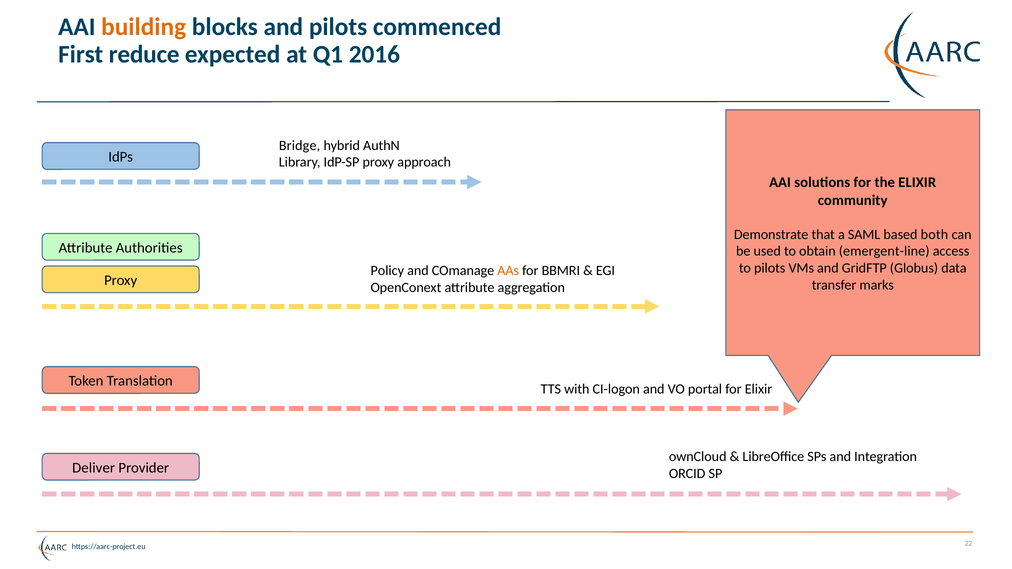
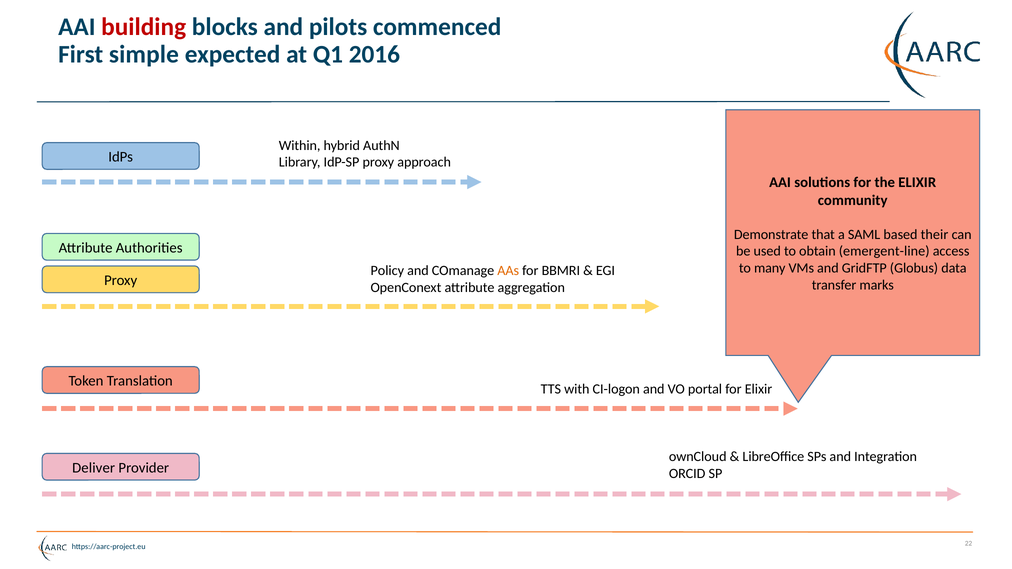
building colour: orange -> red
reduce: reduce -> simple
Bridge: Bridge -> Within
both: both -> their
to pilots: pilots -> many
